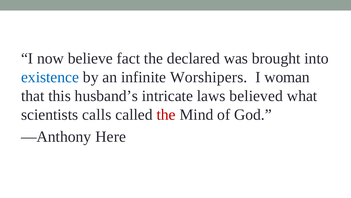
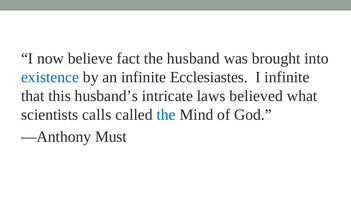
declared: declared -> husband
Worshipers: Worshipers -> Ecclesiastes
I woman: woman -> infinite
the at (166, 114) colour: red -> blue
Here: Here -> Must
